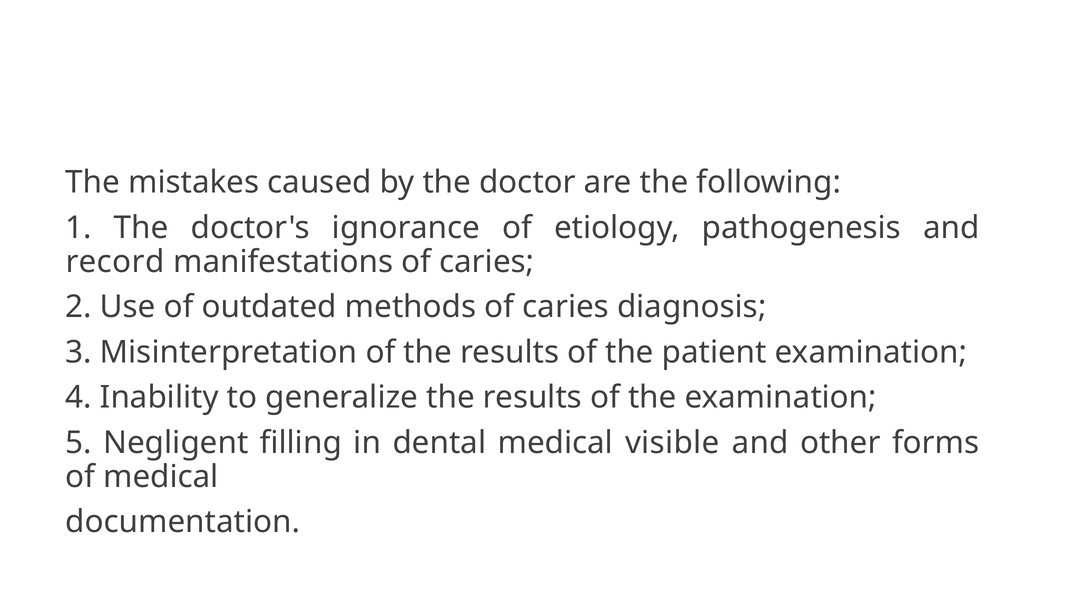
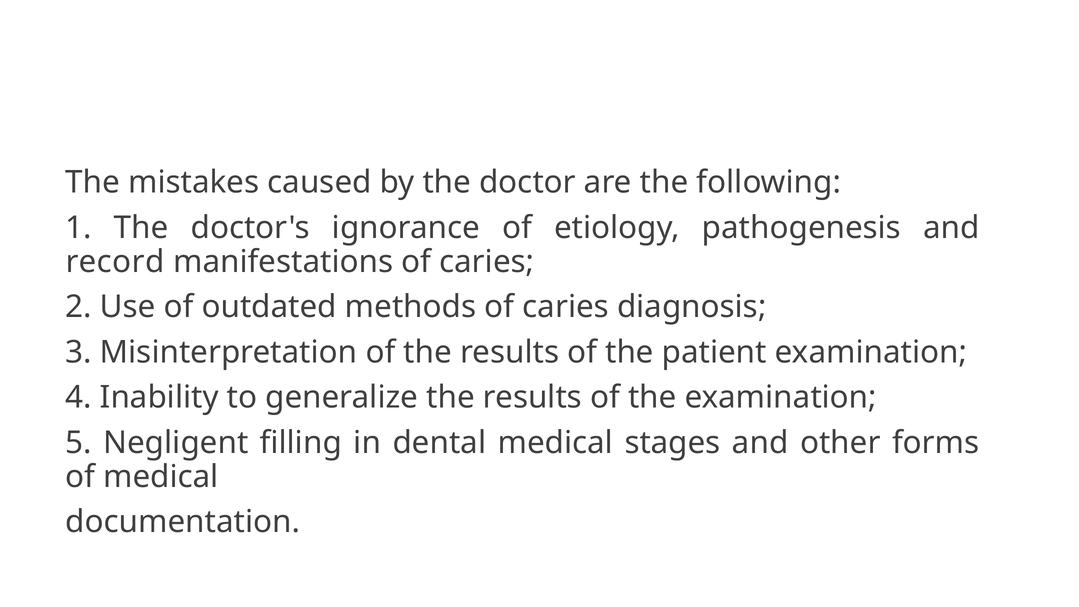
visible: visible -> stages
